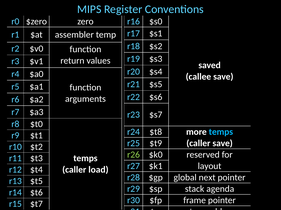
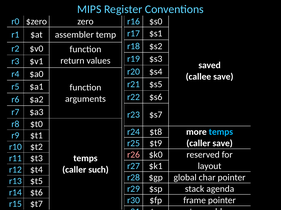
r26 colour: light green -> pink
load: load -> such
next: next -> char
